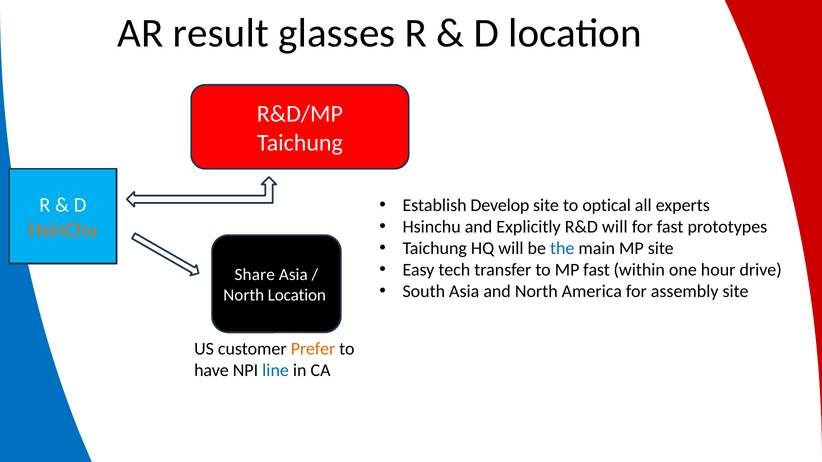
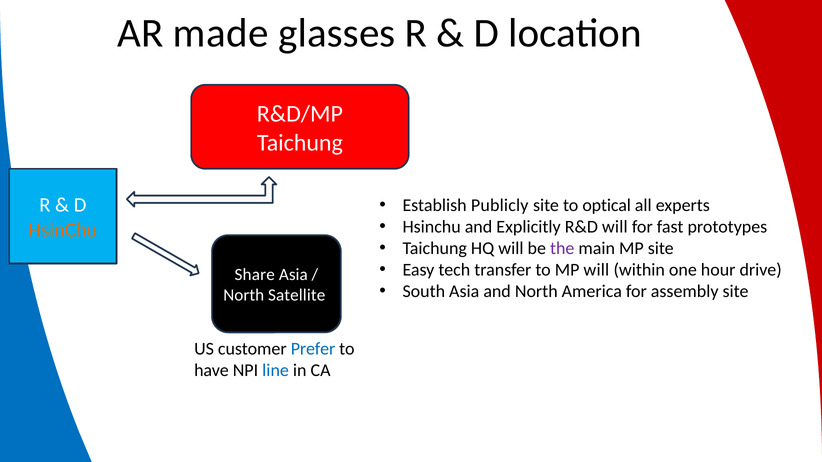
result: result -> made
Develop: Develop -> Publicly
the colour: blue -> purple
MP fast: fast -> will
North Location: Location -> Satellite
Prefer colour: orange -> blue
